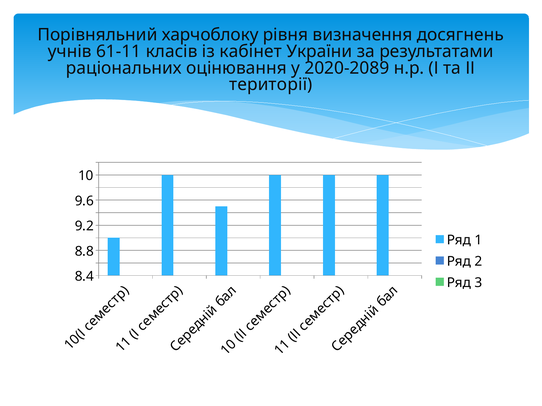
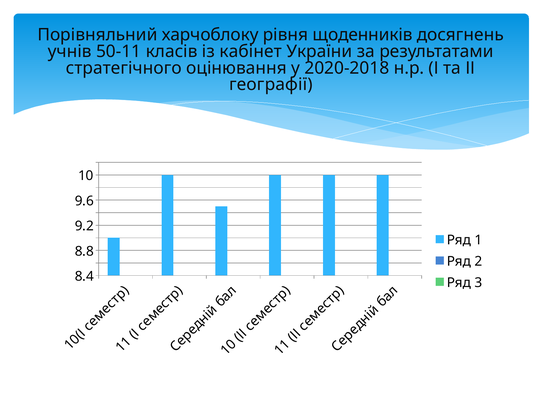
визначення: визначення -> щоденників
61-11: 61-11 -> 50-11
раціональних: раціональних -> стратегічного
2020-2089: 2020-2089 -> 2020-2018
території: території -> географії
